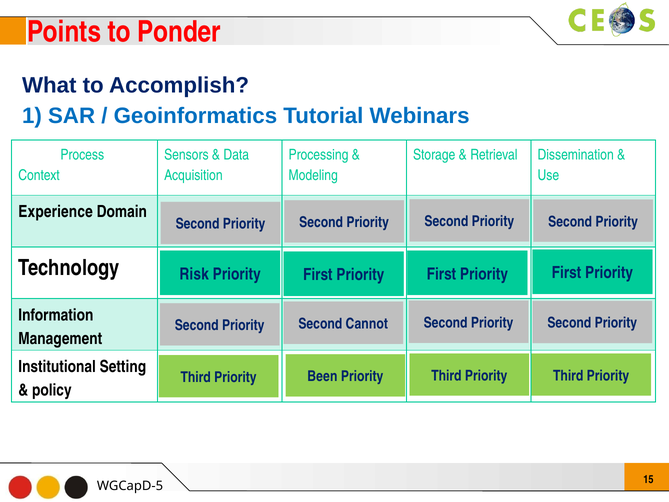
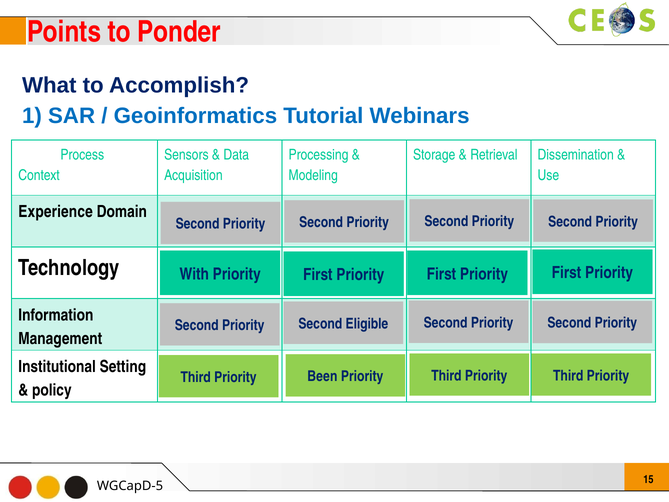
Risk: Risk -> With
Cannot: Cannot -> Eligible
